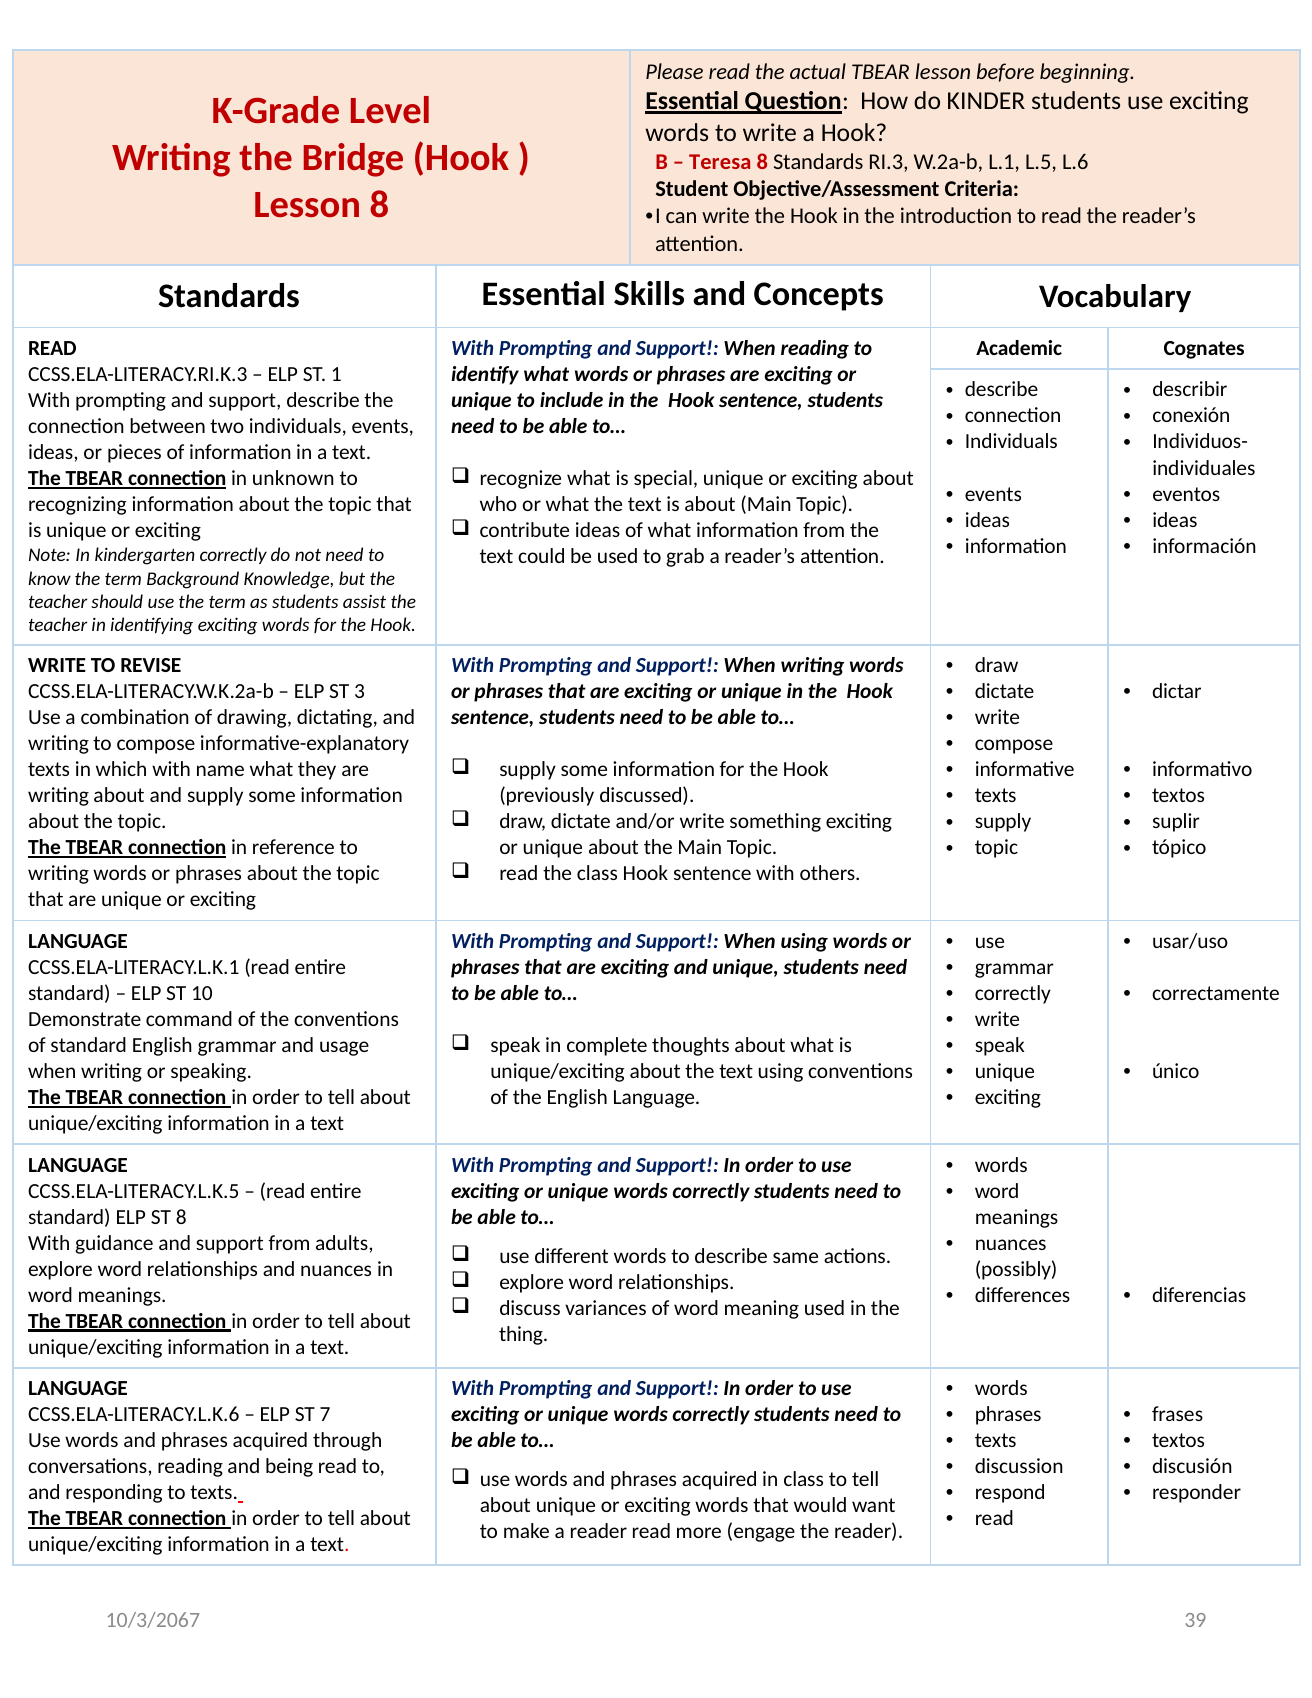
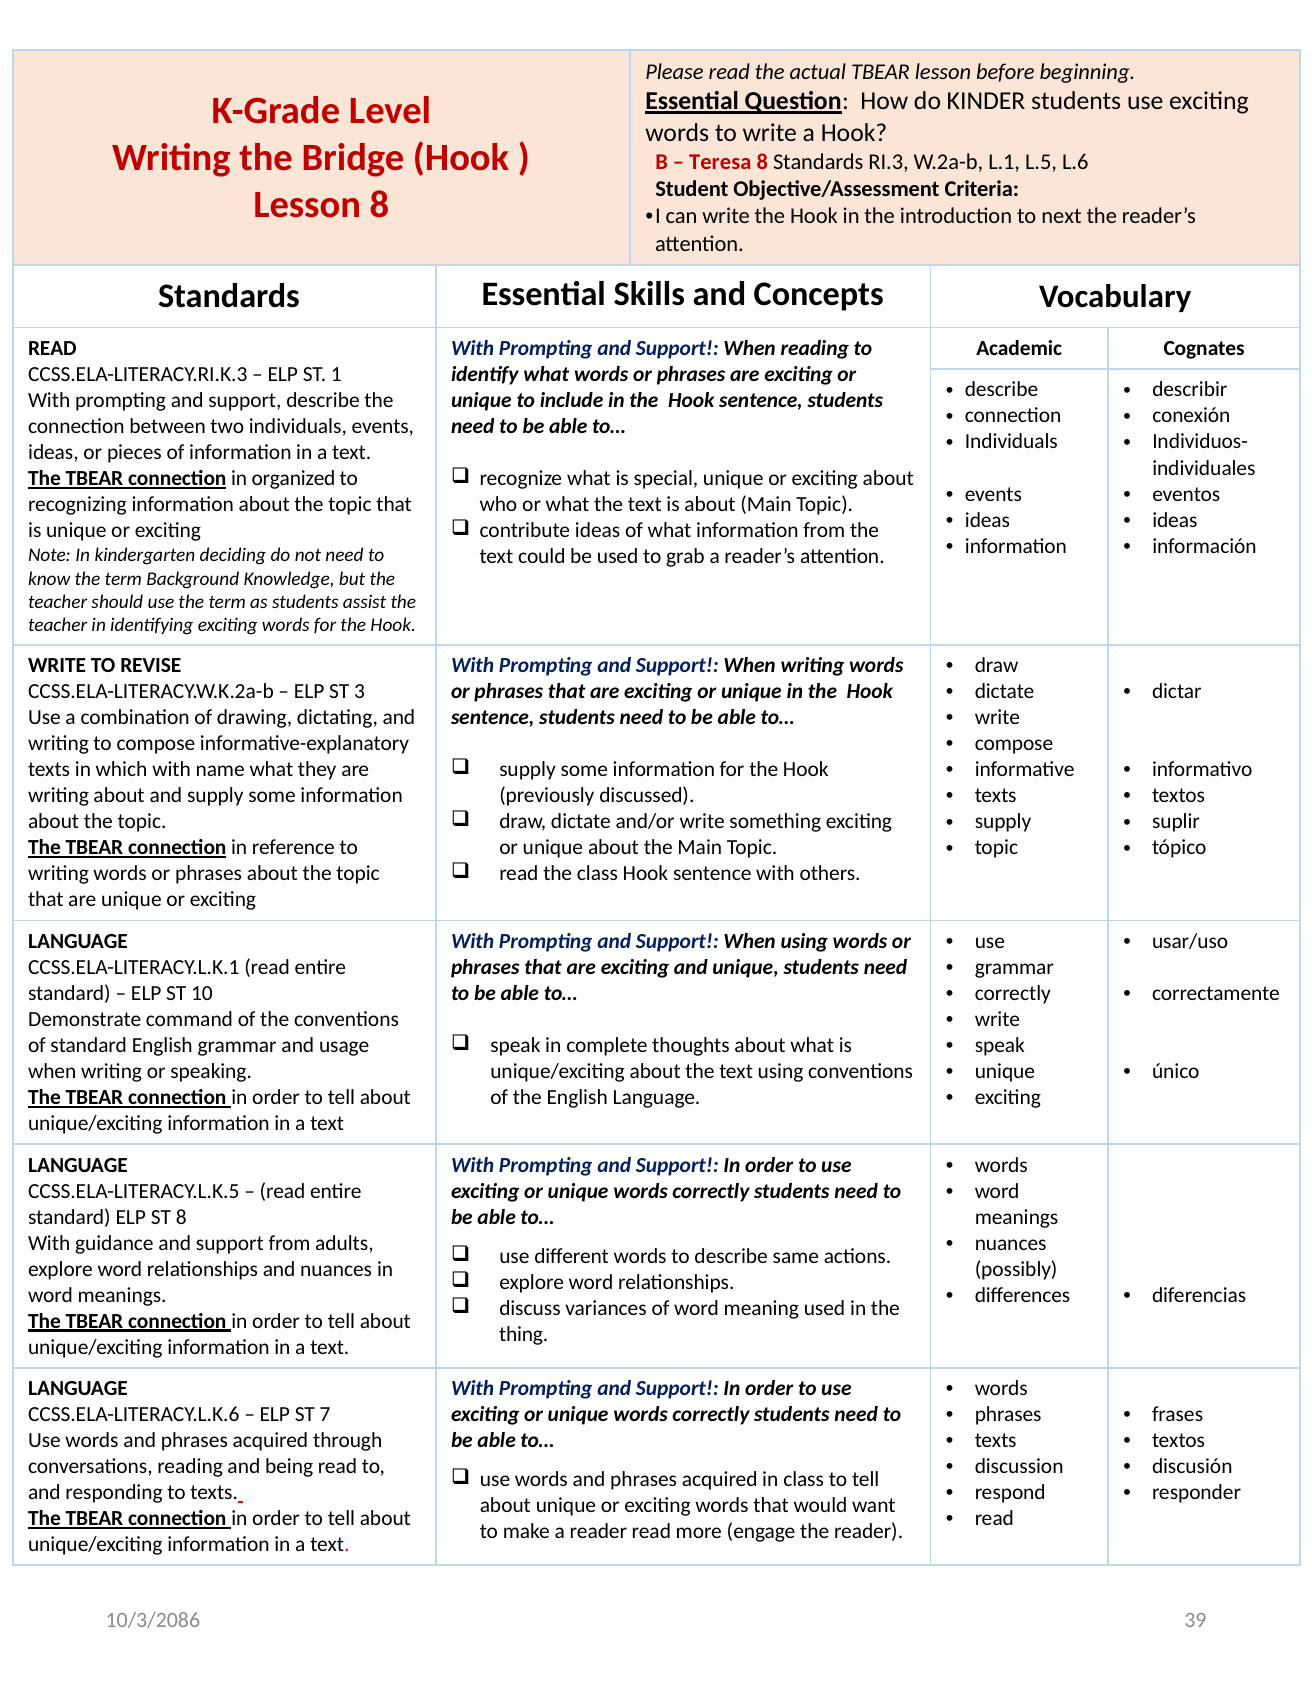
to read: read -> next
unknown: unknown -> organized
kindergarten correctly: correctly -> deciding
10/3/2067: 10/3/2067 -> 10/3/2086
